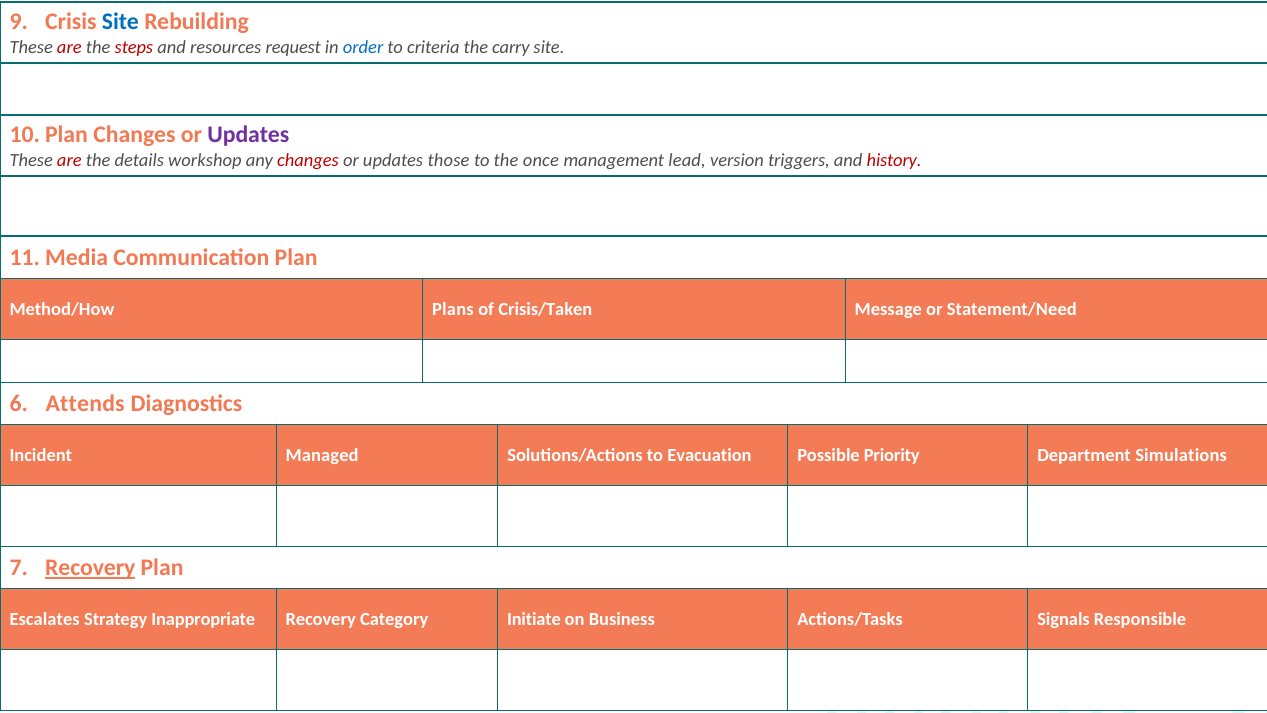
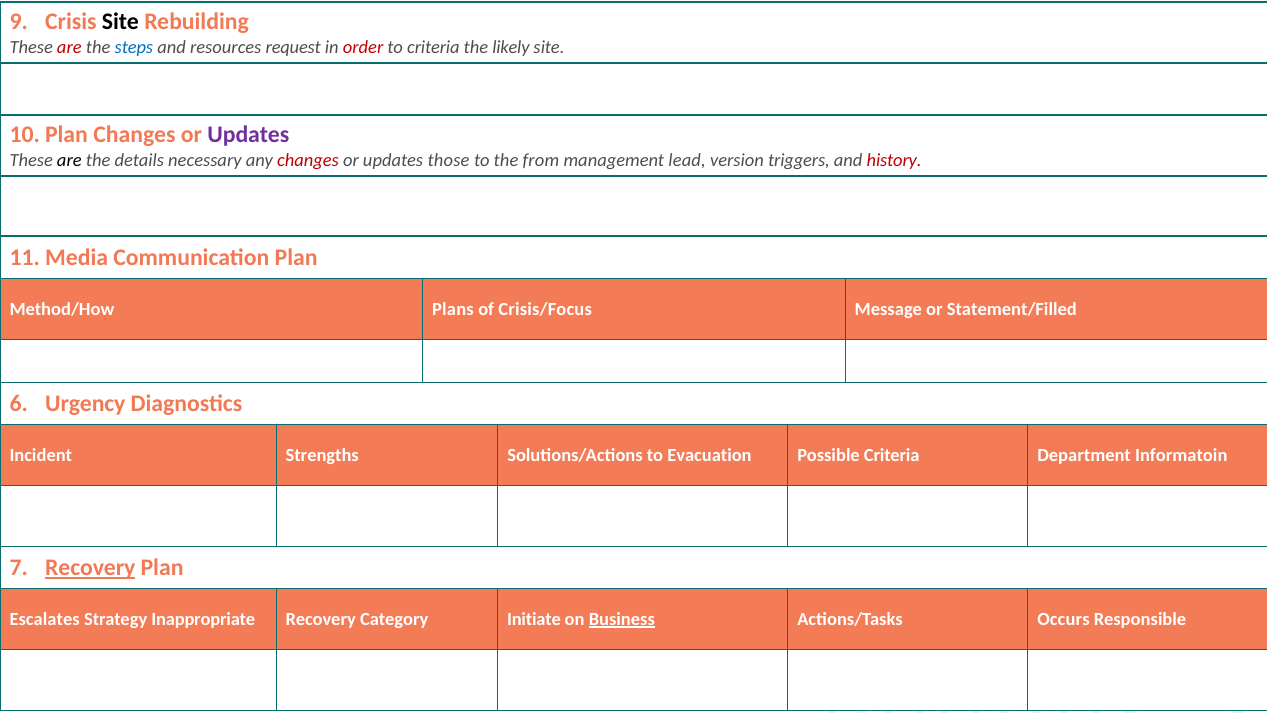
Site at (120, 22) colour: blue -> black
steps colour: red -> blue
order colour: blue -> red
carry: carry -> likely
are at (69, 160) colour: red -> black
workshop: workshop -> necessary
once: once -> from
Crisis/Taken: Crisis/Taken -> Crisis/Focus
Statement/Need: Statement/Need -> Statement/Filled
Attends: Attends -> Urgency
Managed: Managed -> Strengths
Possible Priority: Priority -> Criteria
Simulations: Simulations -> Informatoin
Business underline: none -> present
Signals: Signals -> Occurs
